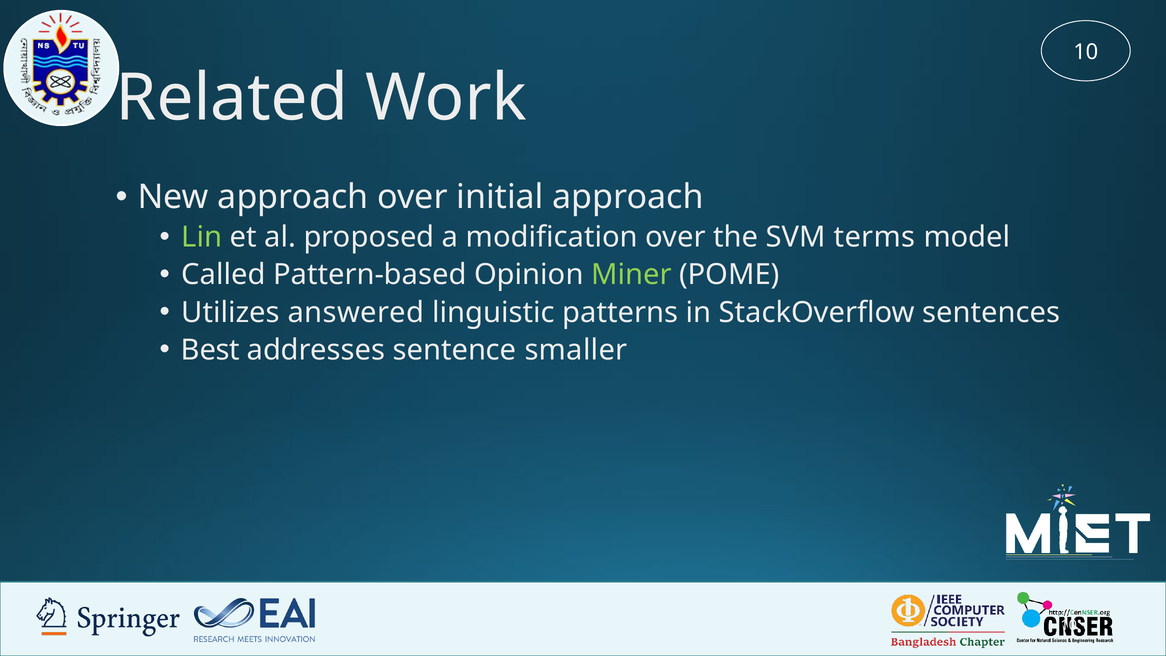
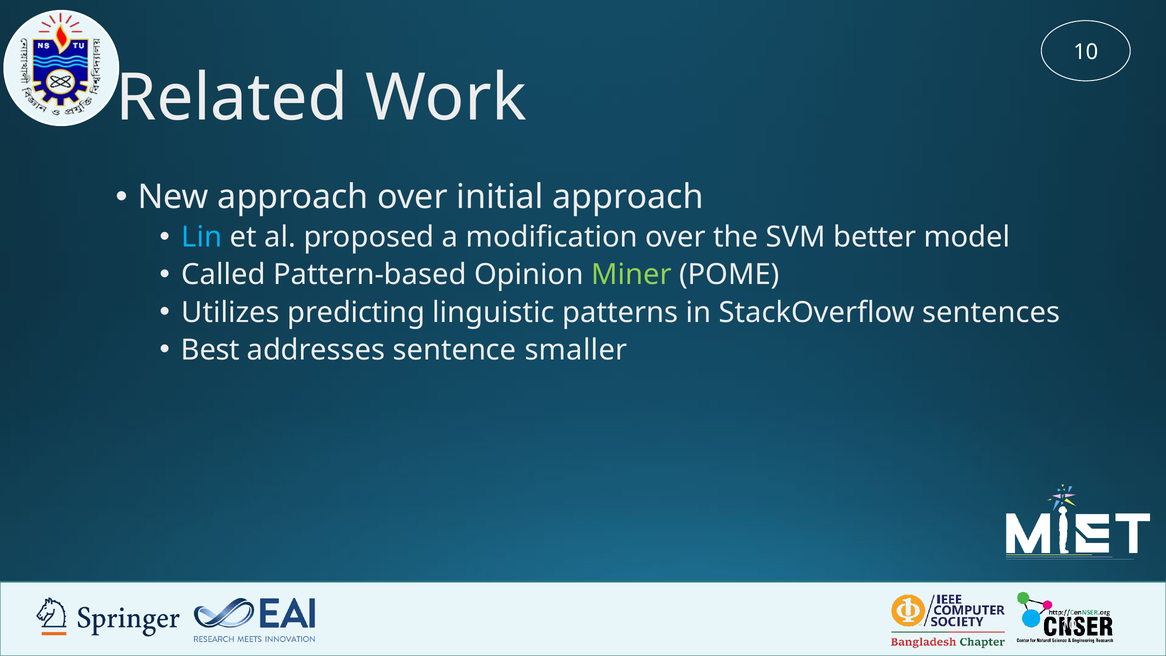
Lin colour: light green -> light blue
terms: terms -> better
answered: answered -> predicting
